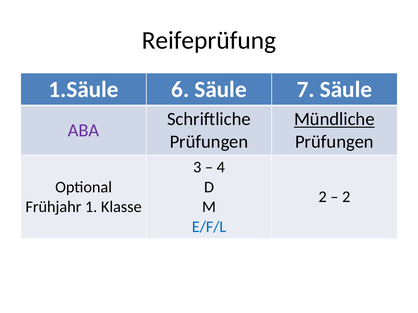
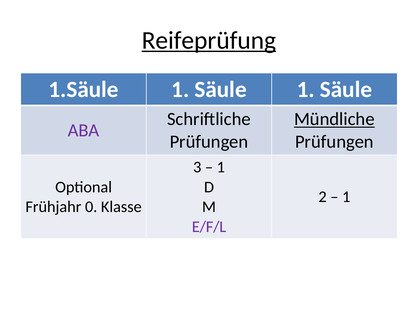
Reifeprüfung underline: none -> present
6 at (180, 90): 6 -> 1
Säule 7: 7 -> 1
4 at (221, 167): 4 -> 1
2 at (346, 197): 2 -> 1
1: 1 -> 0
E/F/L colour: blue -> purple
